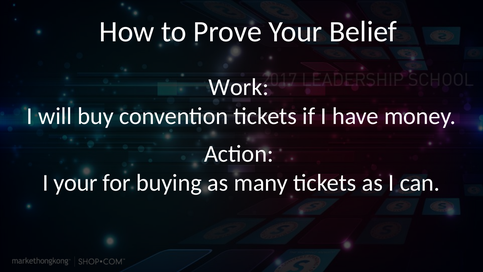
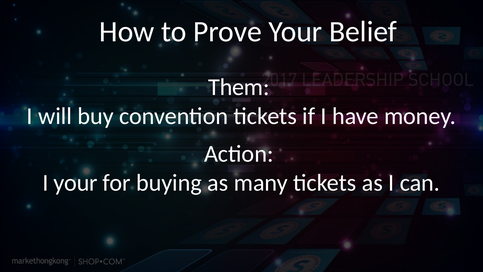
Work: Work -> Them
